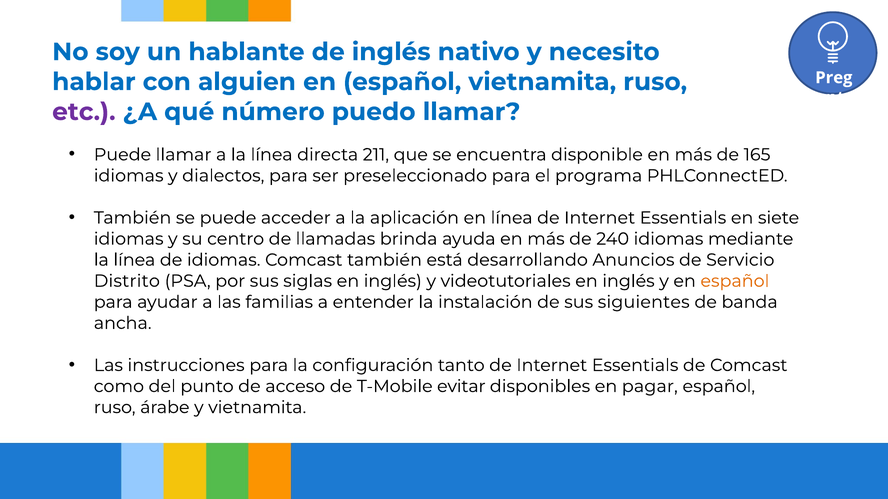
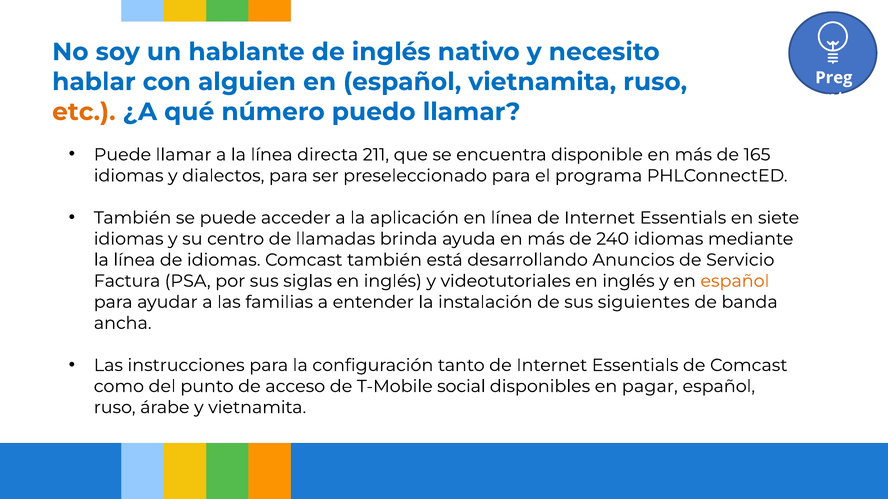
etc colour: purple -> orange
Distrito: Distrito -> Factura
evitar: evitar -> social
